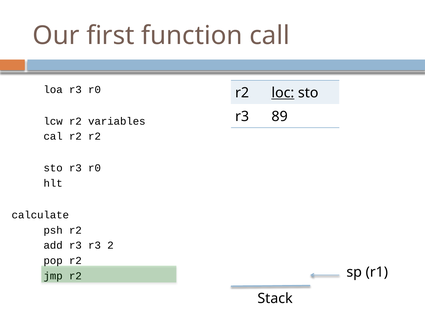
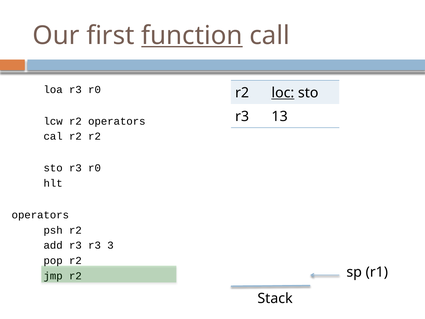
function underline: none -> present
89: 89 -> 13
r2 variables: variables -> operators
calculate at (40, 215): calculate -> operators
2: 2 -> 3
